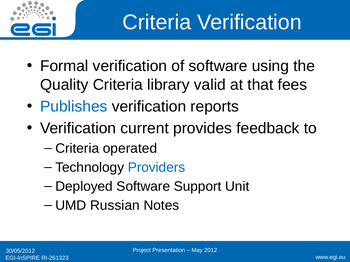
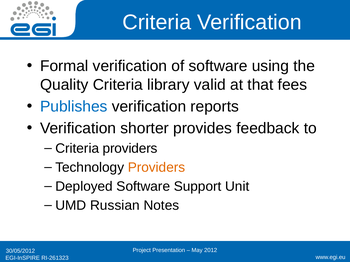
current: current -> shorter
Criteria operated: operated -> providers
Providers at (156, 168) colour: blue -> orange
